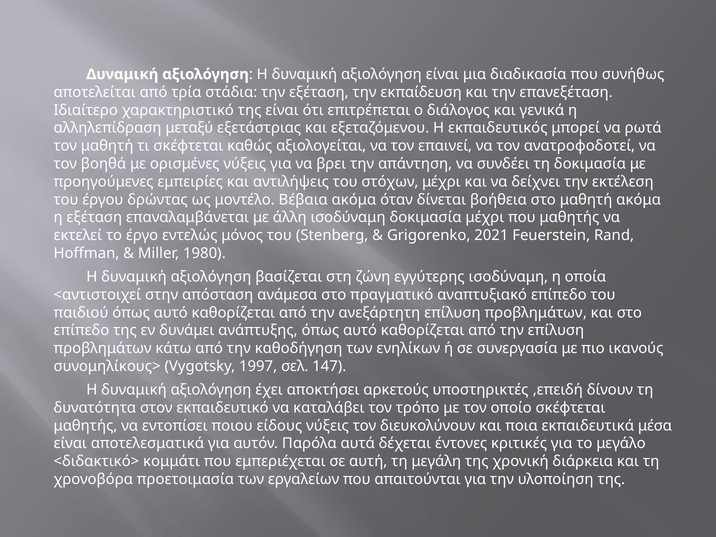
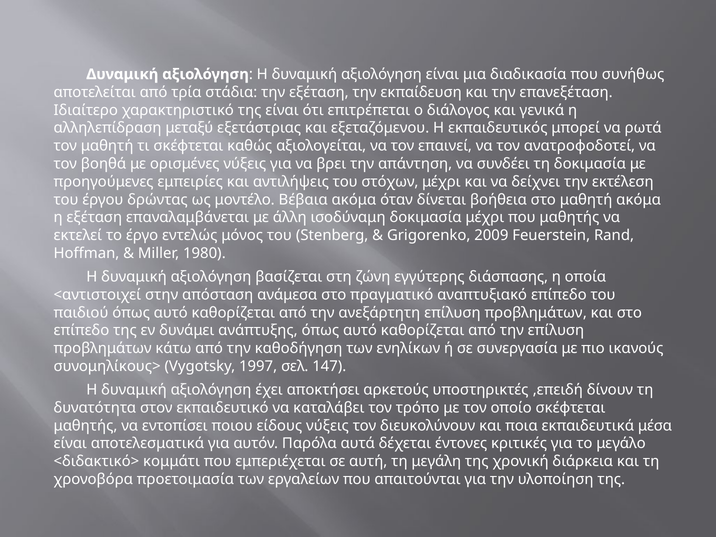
2021: 2021 -> 2009
εγγύτερης ισοδύναμη: ισοδύναμη -> διάσπασης
